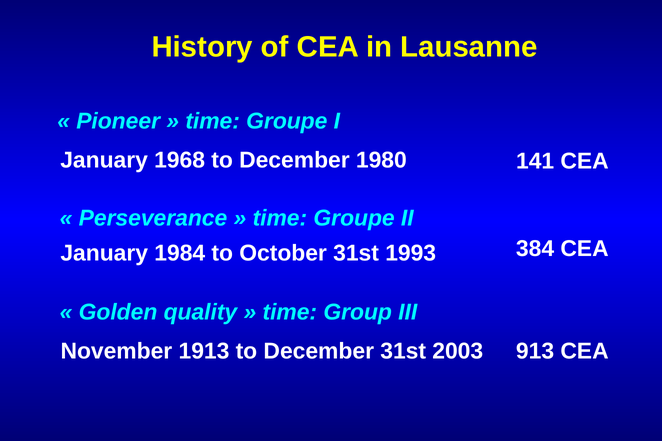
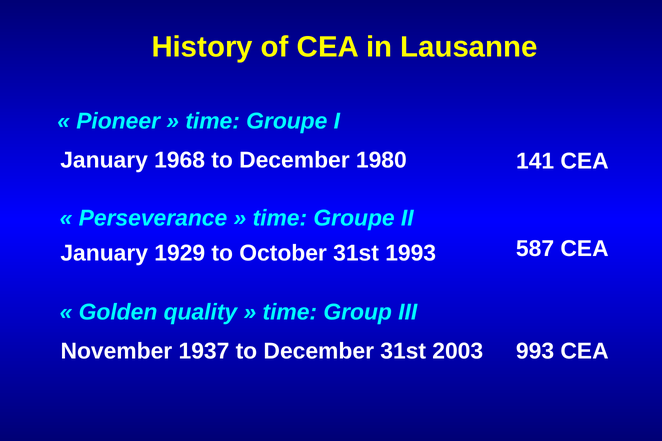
1984: 1984 -> 1929
384: 384 -> 587
1913: 1913 -> 1937
913: 913 -> 993
